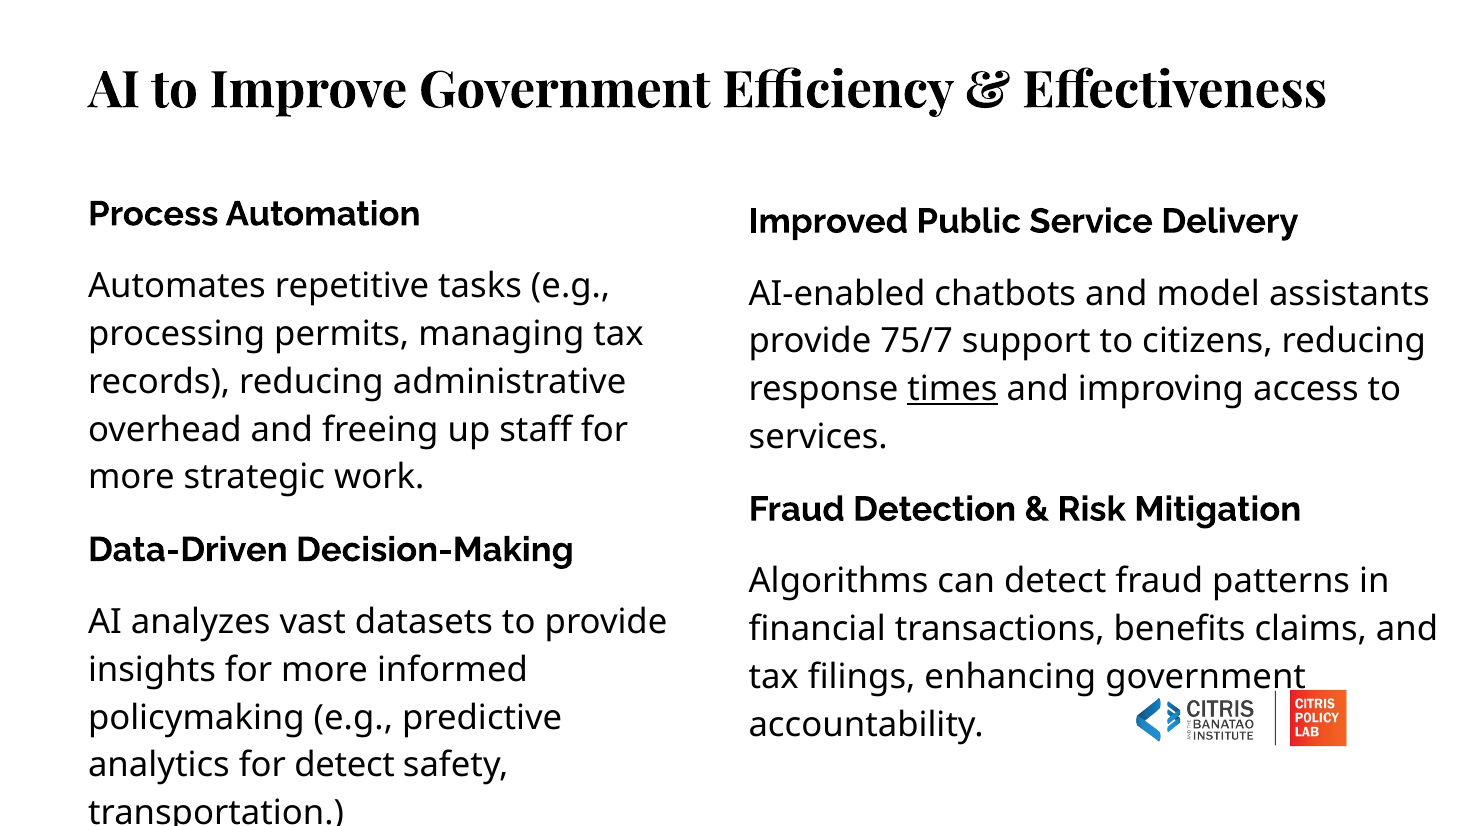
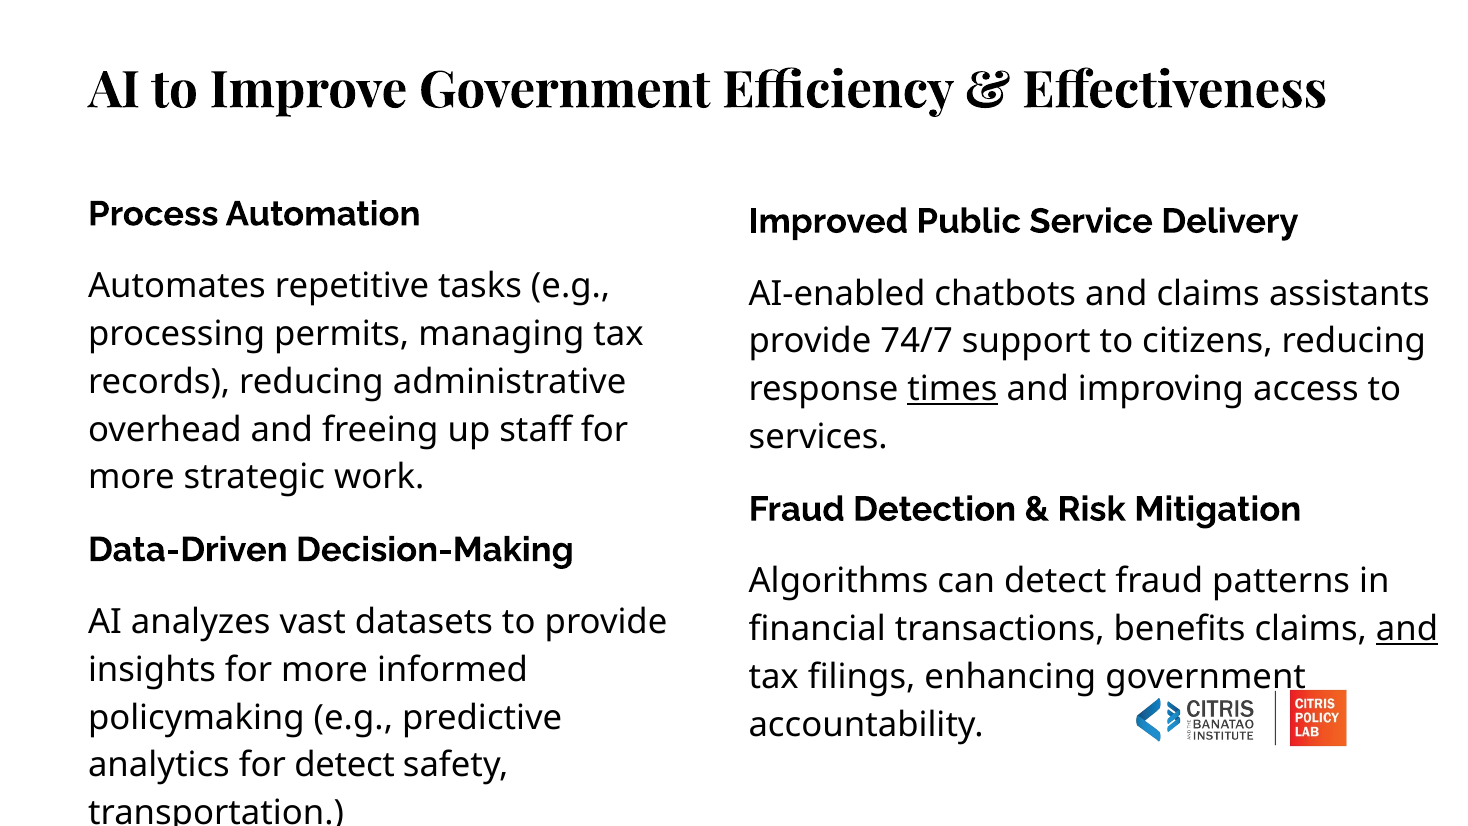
and model: model -> claims
75/7: 75/7 -> 74/7
and at (1407, 629) underline: none -> present
